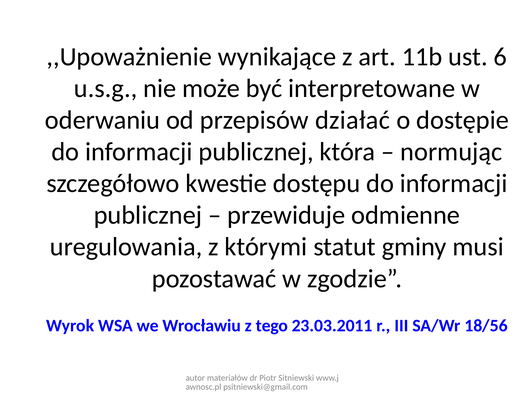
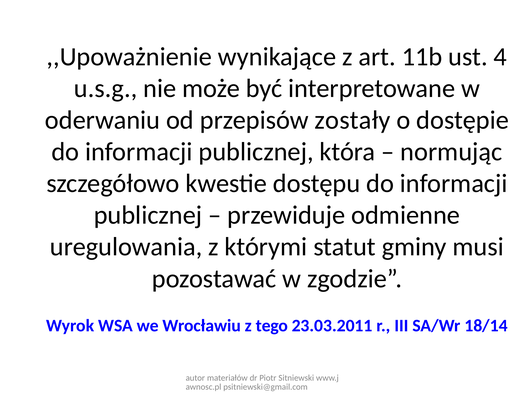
6: 6 -> 4
działać: działać -> zostały
18/56: 18/56 -> 18/14
